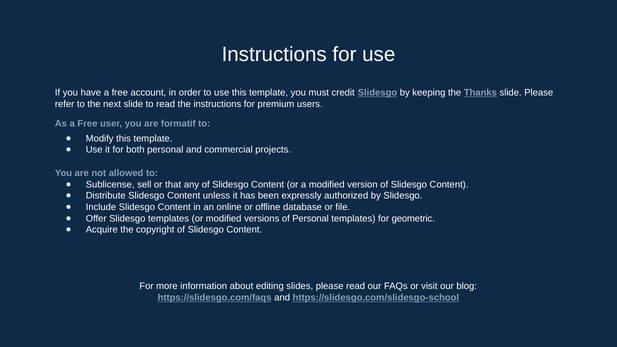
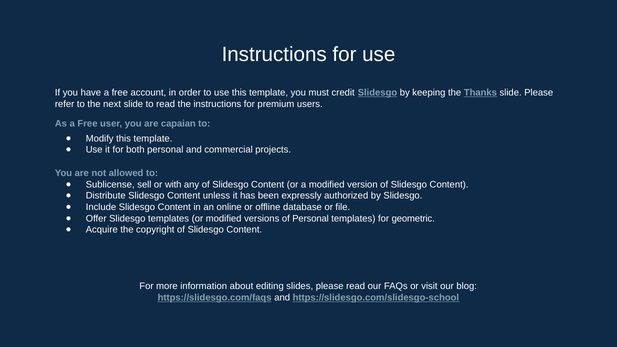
formatif: formatif -> capaian
that: that -> with
